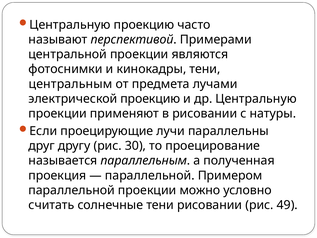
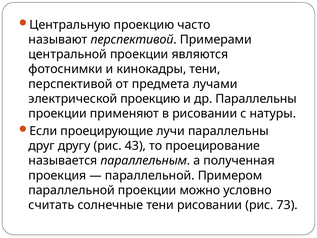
центральным at (70, 84): центральным -> перспективой
др Центральную: Центральную -> Параллельны
30: 30 -> 43
49: 49 -> 73
